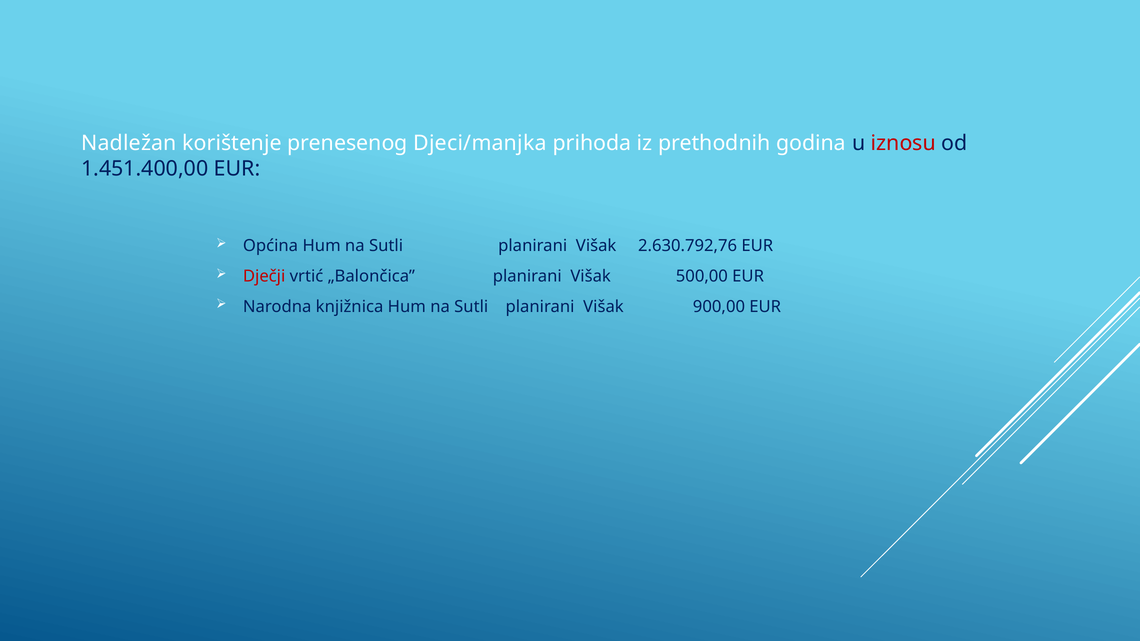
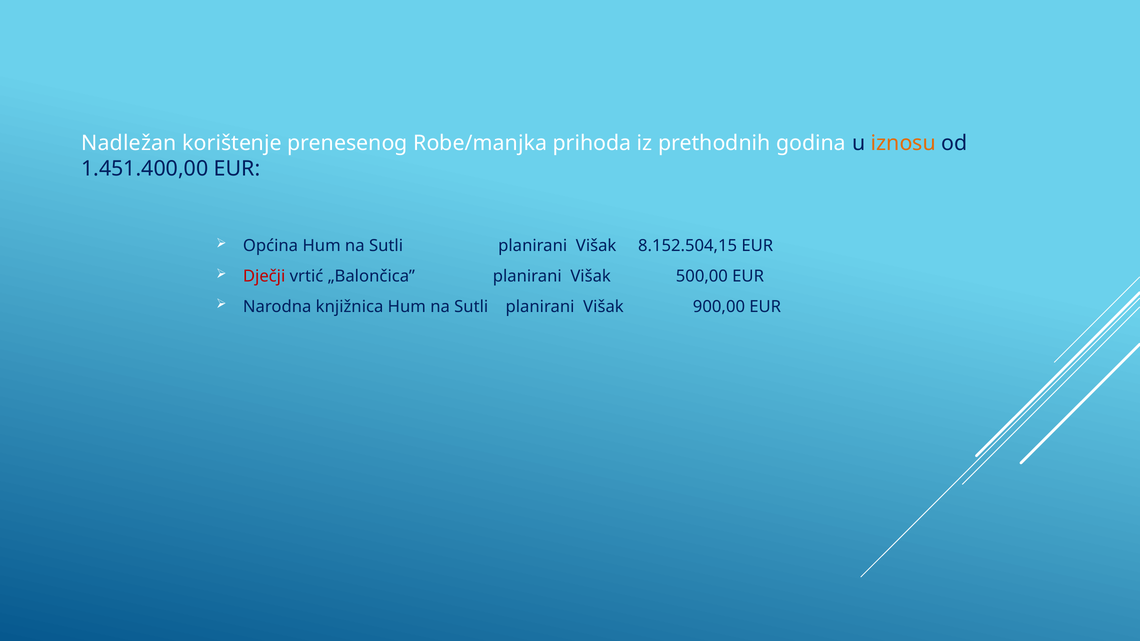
Djeci/manjka: Djeci/manjka -> Robe/manjka
iznosu colour: red -> orange
2.630.792,76: 2.630.792,76 -> 8.152.504,15
